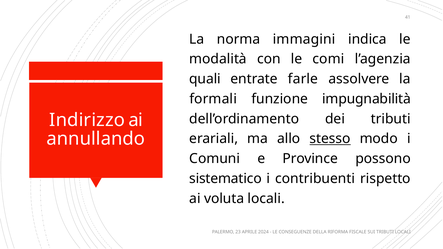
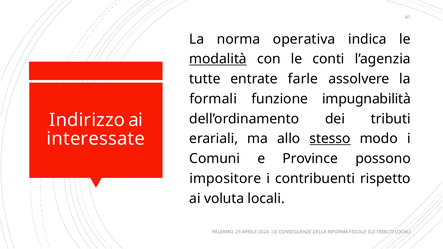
immagini: immagini -> operativa
modalità underline: none -> present
comi: comi -> conti
quali: quali -> tutte
annullando: annullando -> interessate
sistematico: sistematico -> impositore
